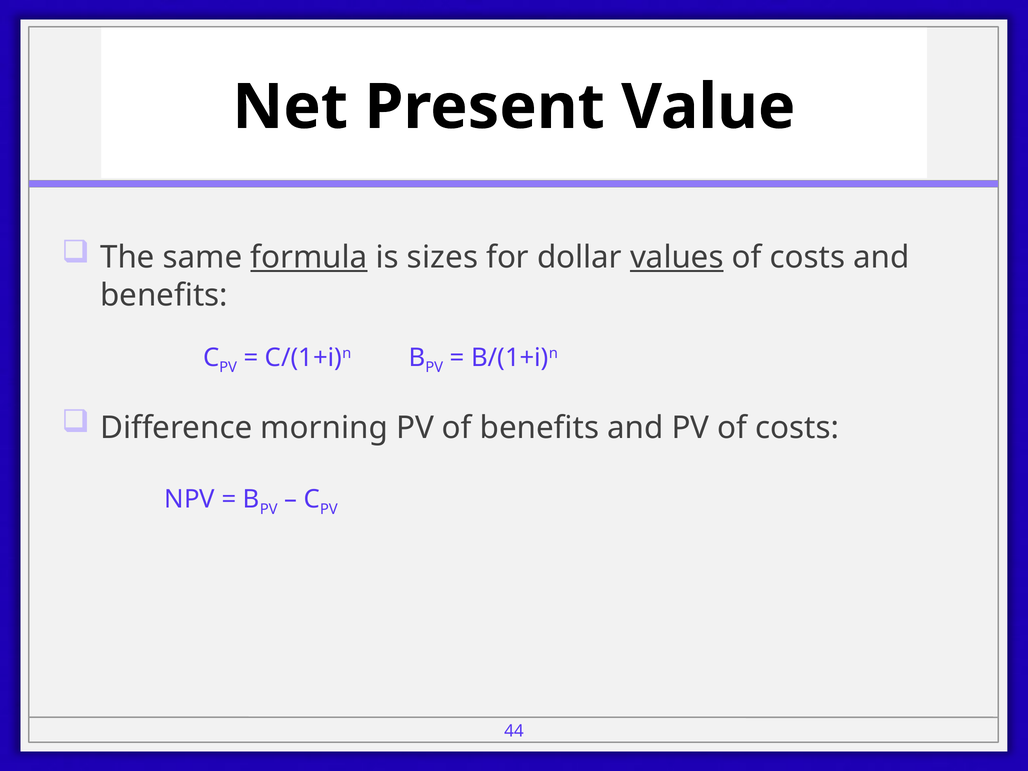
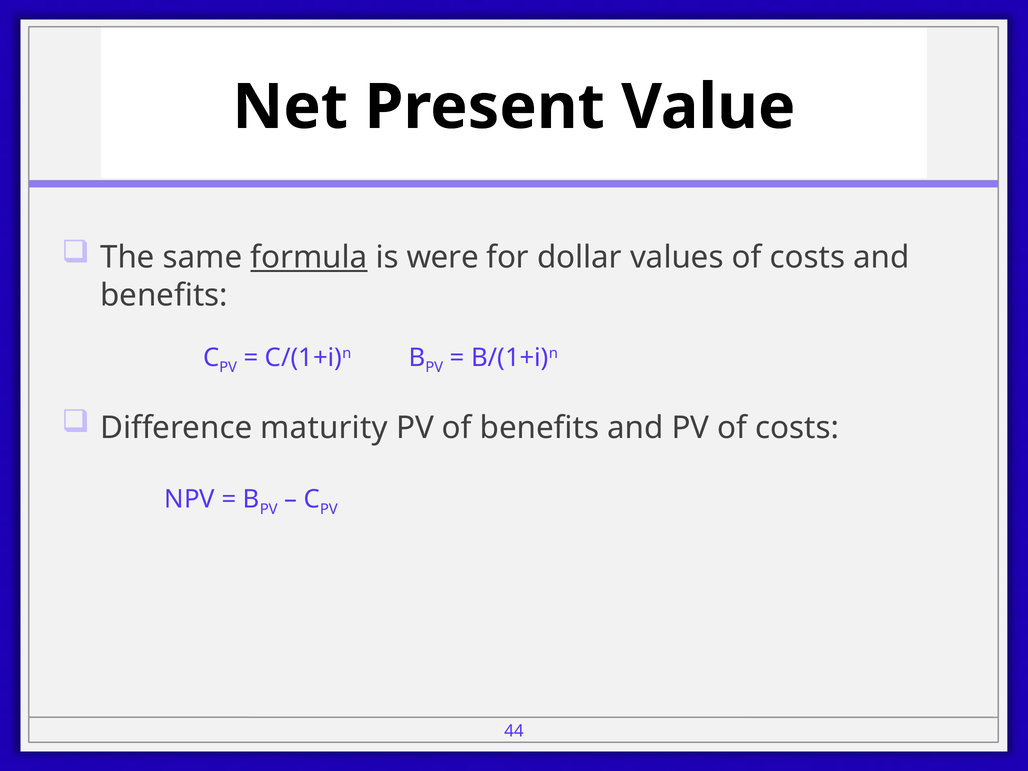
sizes: sizes -> were
values underline: present -> none
morning: morning -> maturity
